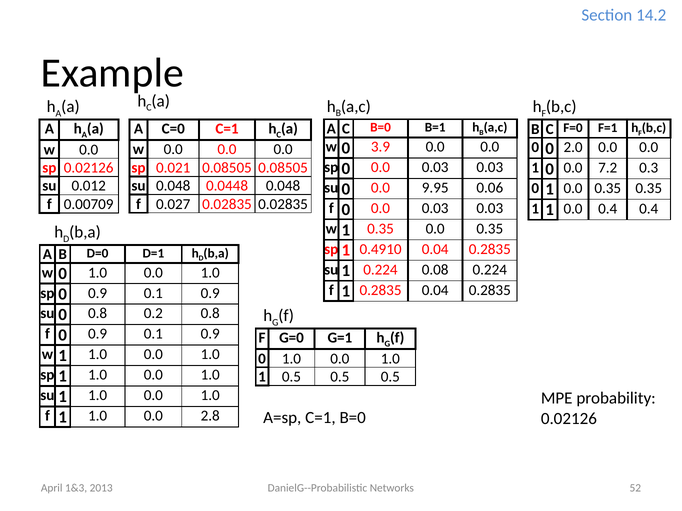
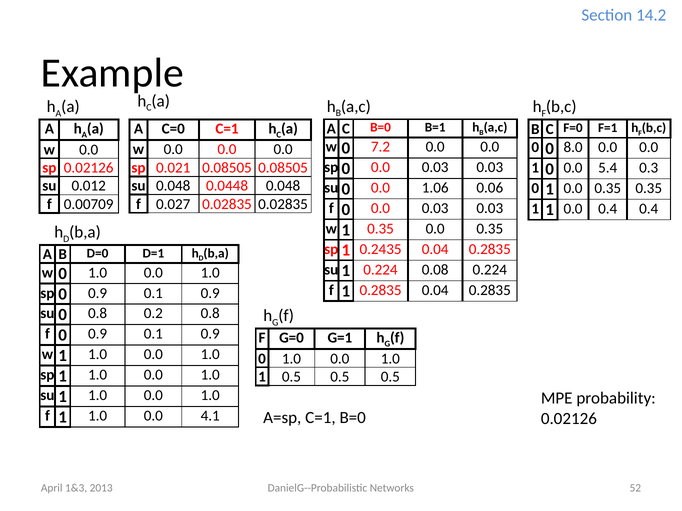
3.9: 3.9 -> 7.2
2.0: 2.0 -> 8.0
7.2: 7.2 -> 5.4
9.95: 9.95 -> 1.06
0.4910: 0.4910 -> 0.2435
2.8: 2.8 -> 4.1
